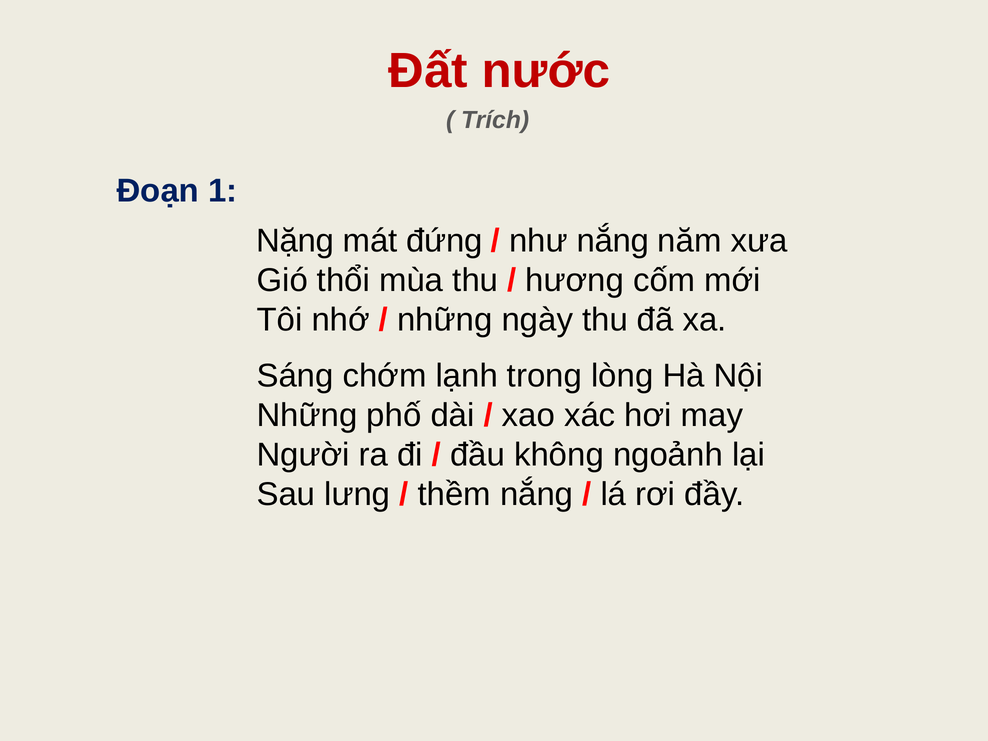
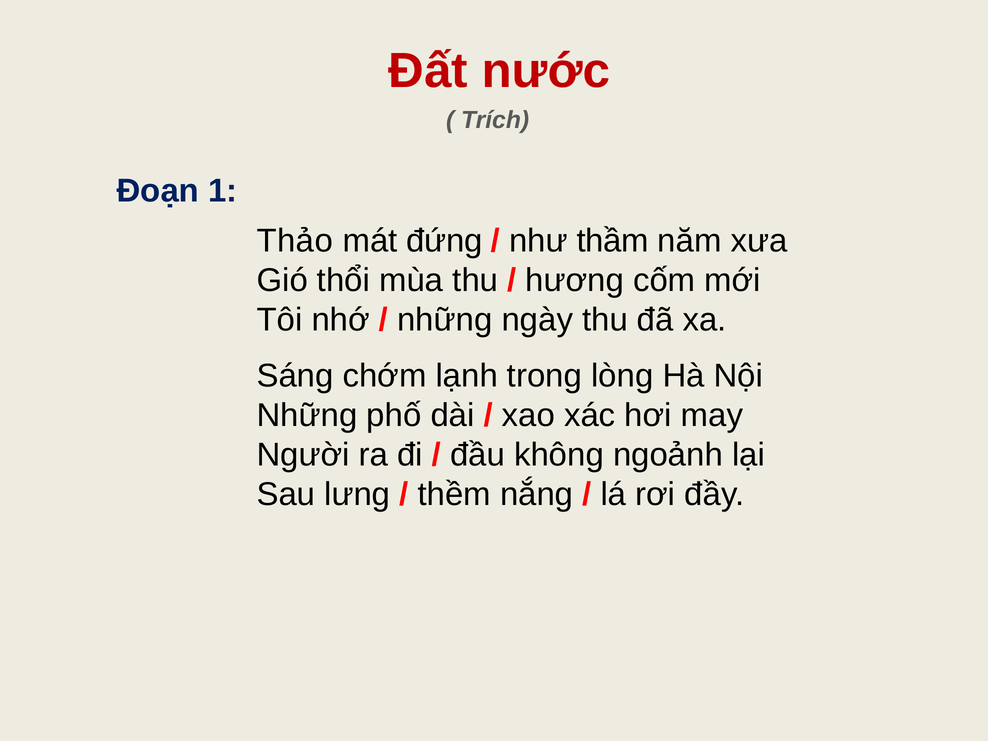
Nặng: Nặng -> Thảo
như nắng: nắng -> thầm
